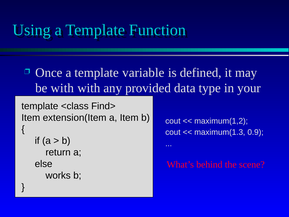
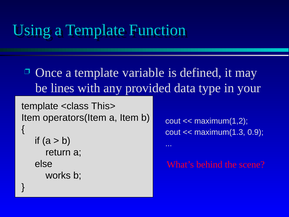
be with: with -> lines
Find>: Find> -> This>
extension(Item: extension(Item -> operators(Item
